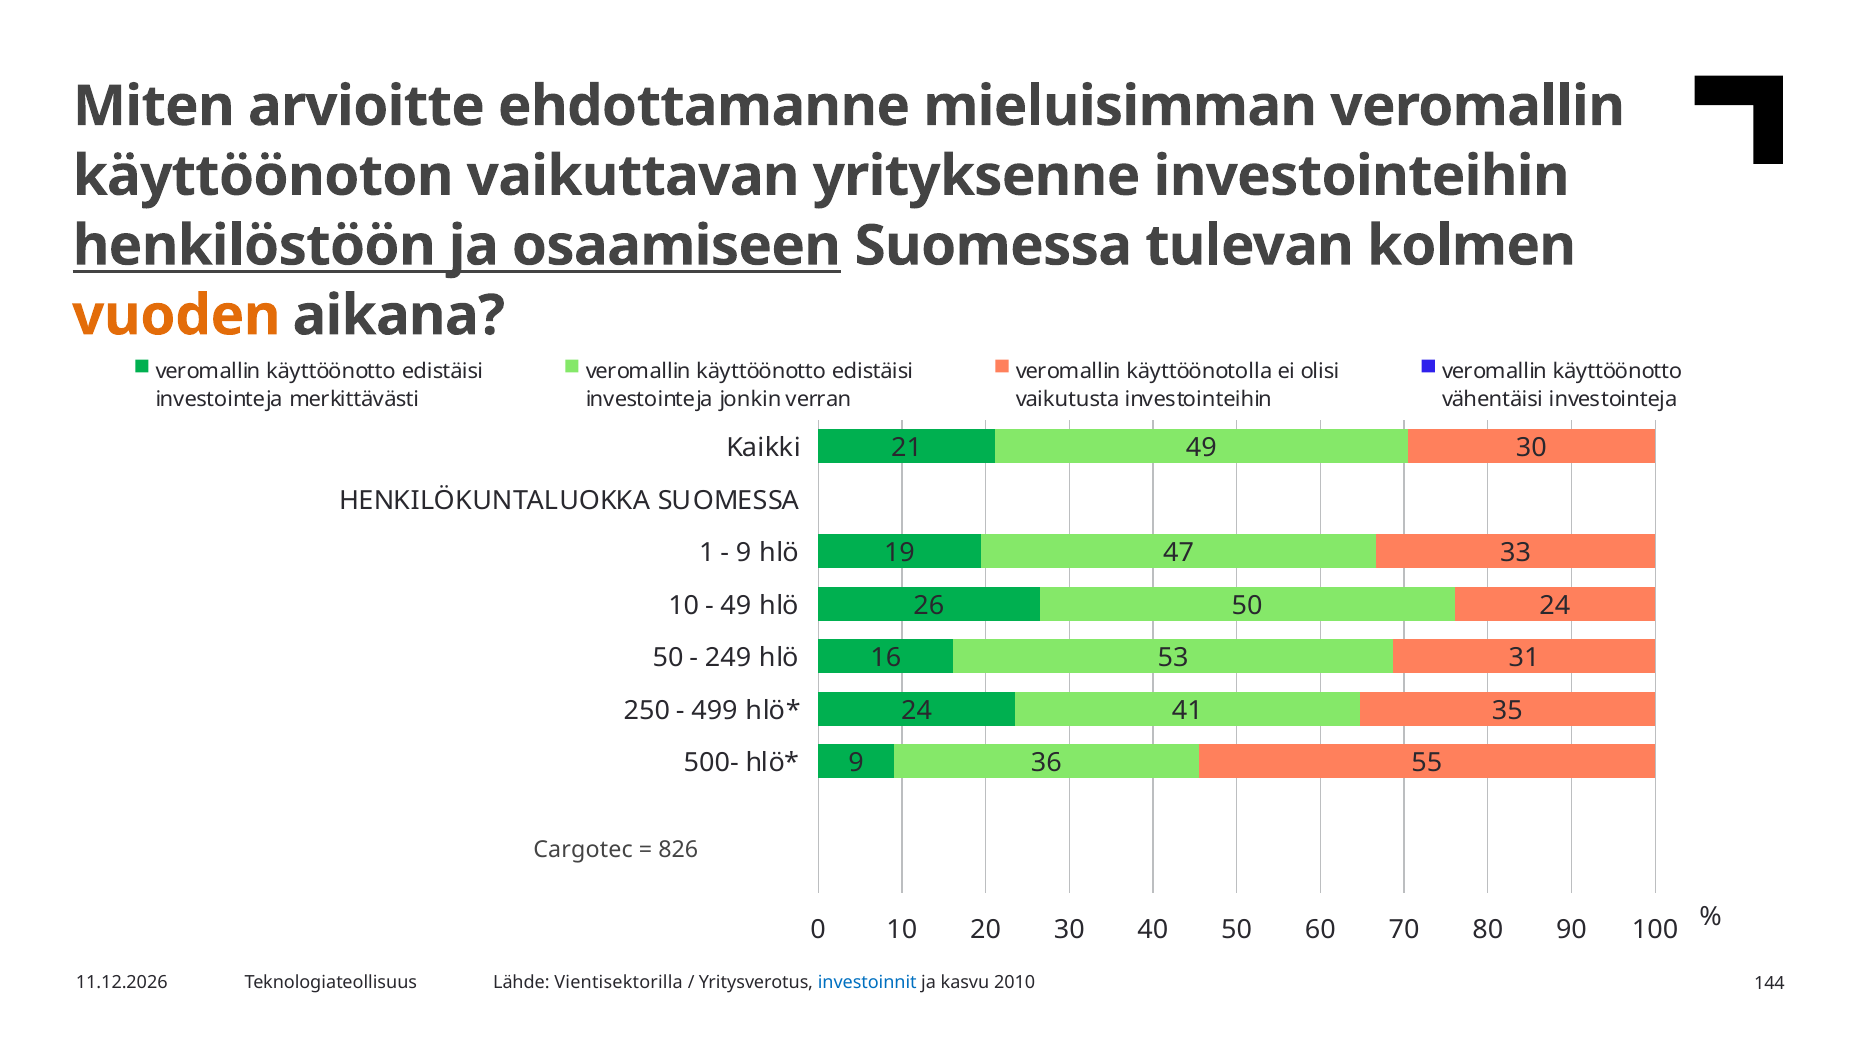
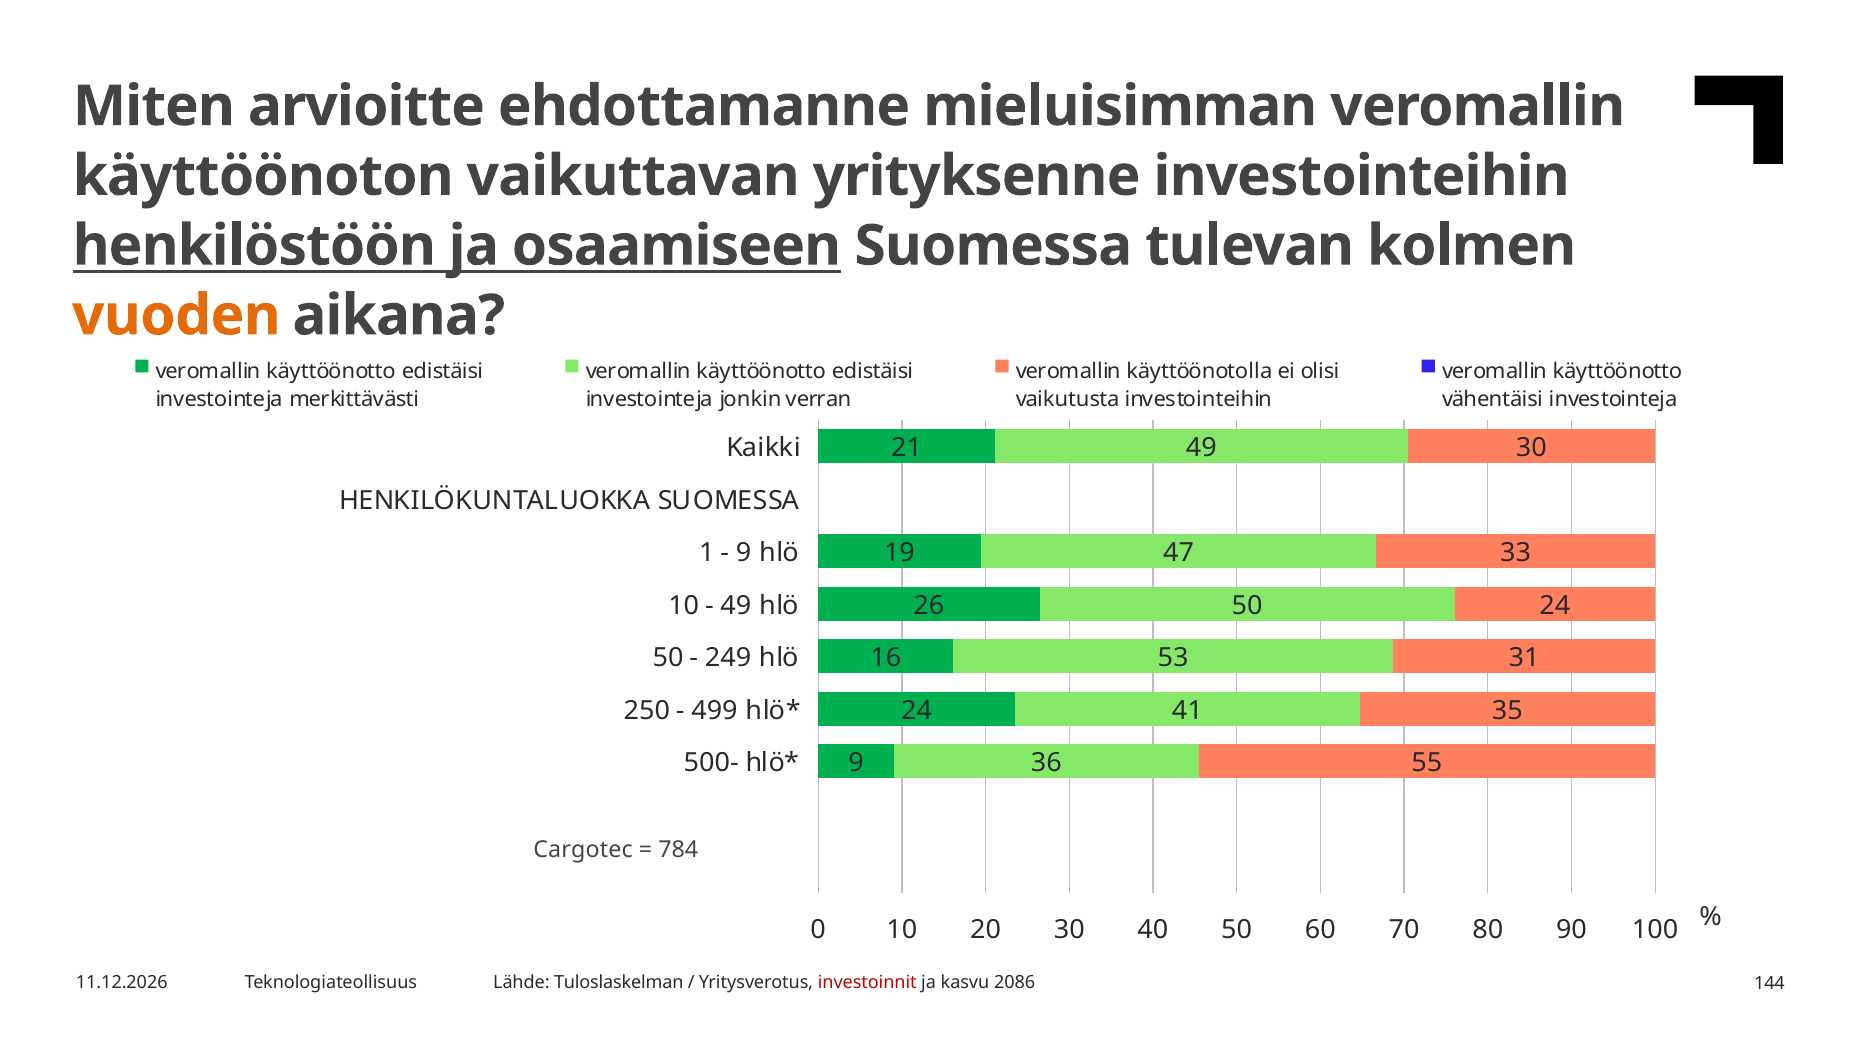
826: 826 -> 784
Vientisektorilla: Vientisektorilla -> Tuloslaskelman
investoinnit colour: blue -> red
2010: 2010 -> 2086
